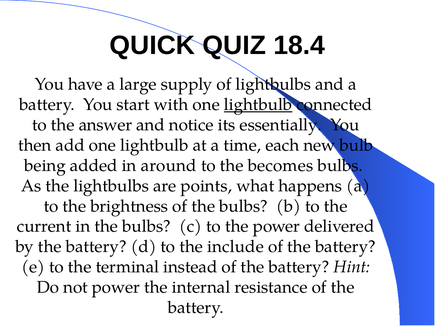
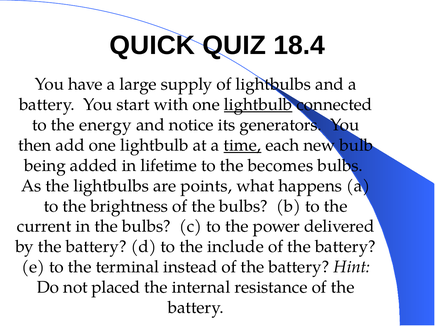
answer: answer -> energy
essentially: essentially -> generators
time underline: none -> present
around: around -> lifetime
not power: power -> placed
